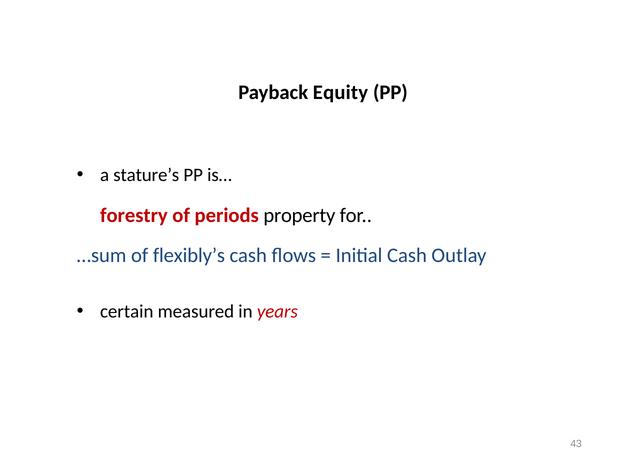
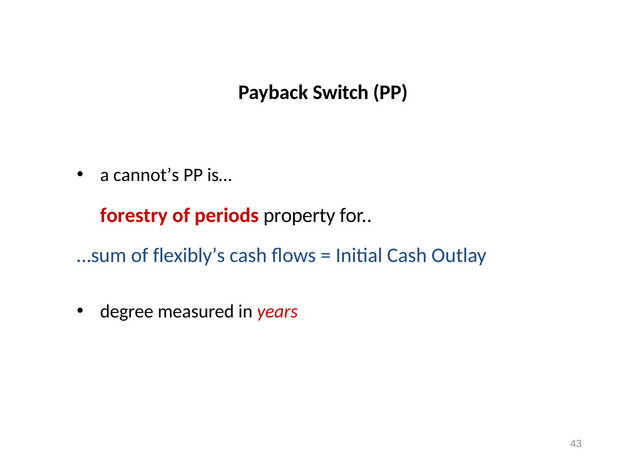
Equity: Equity -> Switch
stature’s: stature’s -> cannot’s
certain: certain -> degree
